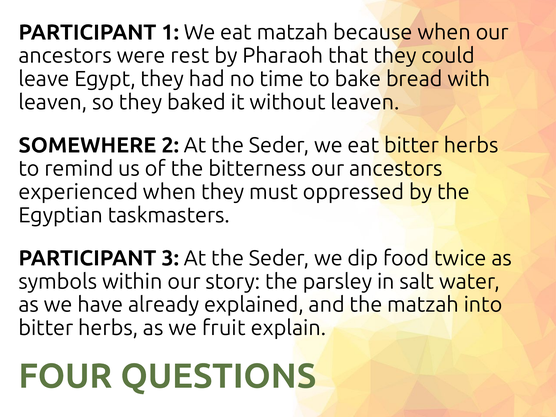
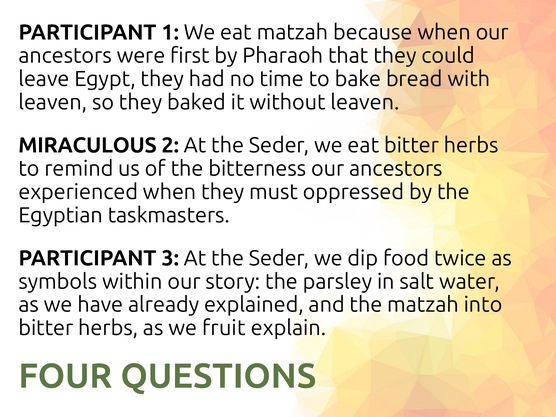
rest: rest -> first
SOMEWHERE: SOMEWHERE -> MIRACULOUS
